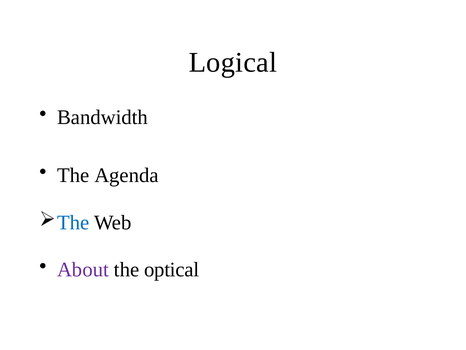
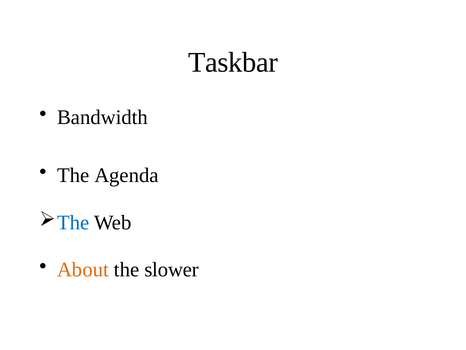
Logical: Logical -> Taskbar
About colour: purple -> orange
optical: optical -> slower
